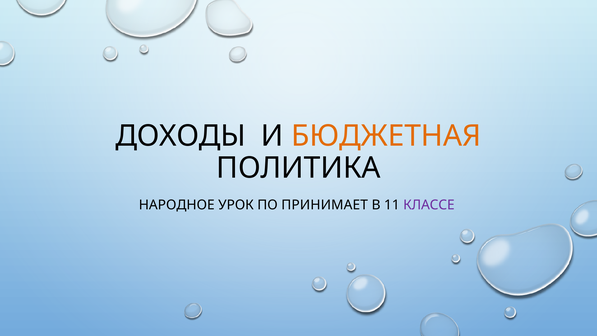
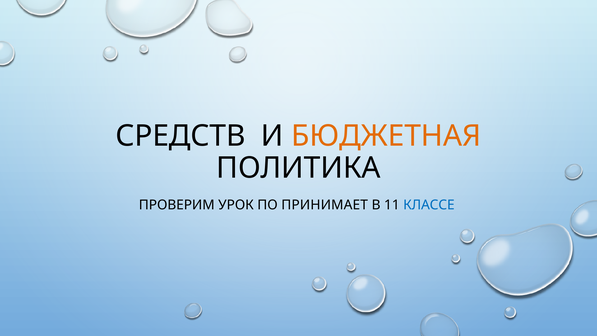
ДОХОДЫ: ДОХОДЫ -> СРЕДСТВ
НАРОДНОЕ: НАРОДНОЕ -> ПРОВЕРИМ
КЛАССЕ colour: purple -> blue
